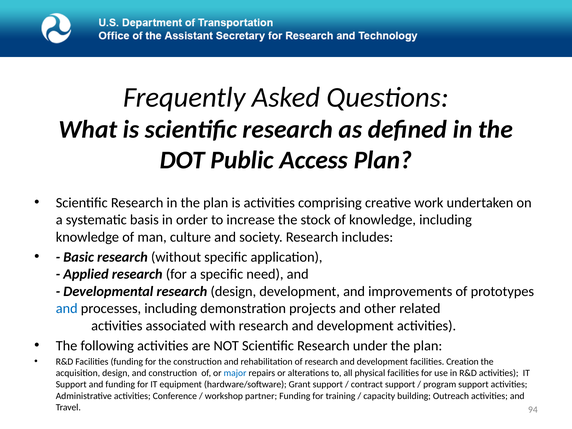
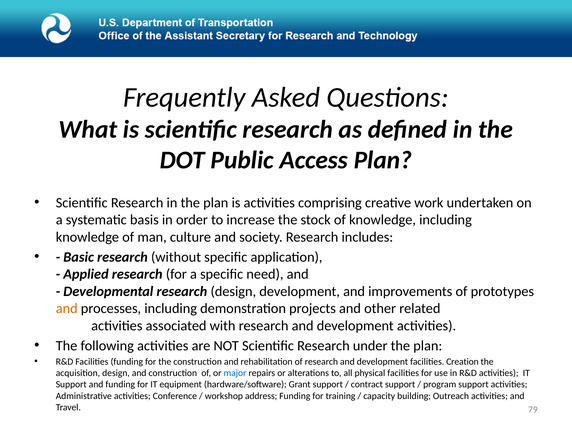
and at (67, 309) colour: blue -> orange
partner: partner -> address
94: 94 -> 79
